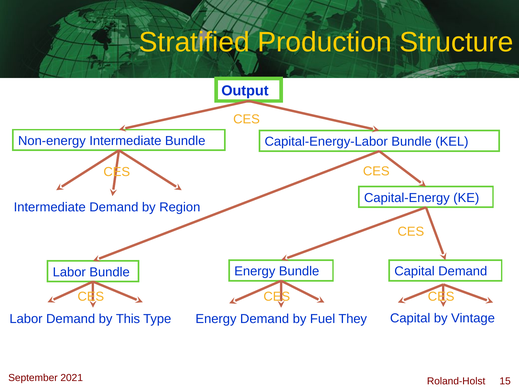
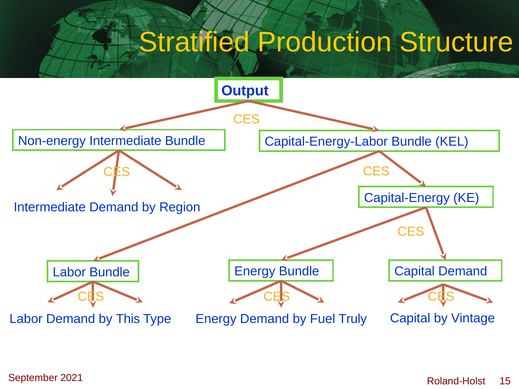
They: They -> Truly
